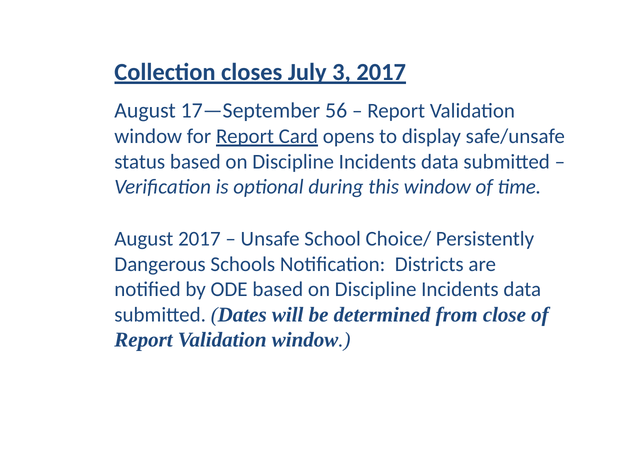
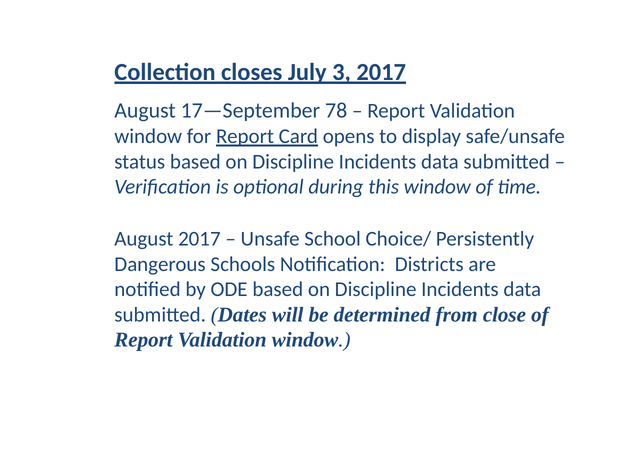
56: 56 -> 78
